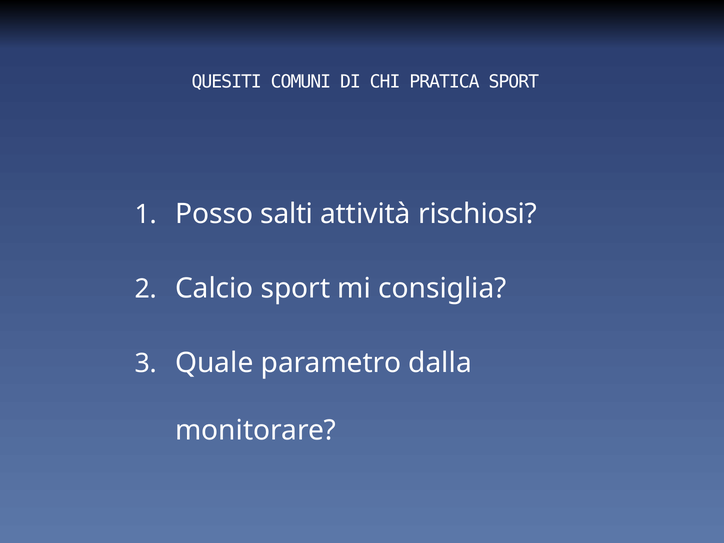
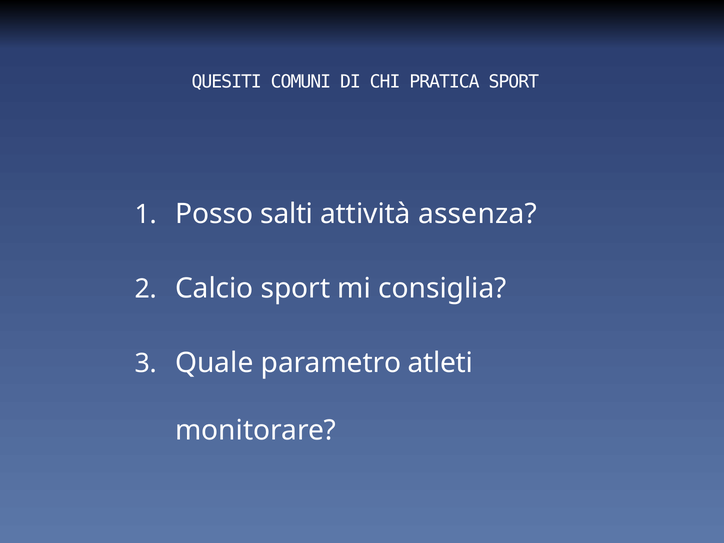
rischiosi: rischiosi -> assenza
dalla: dalla -> atleti
